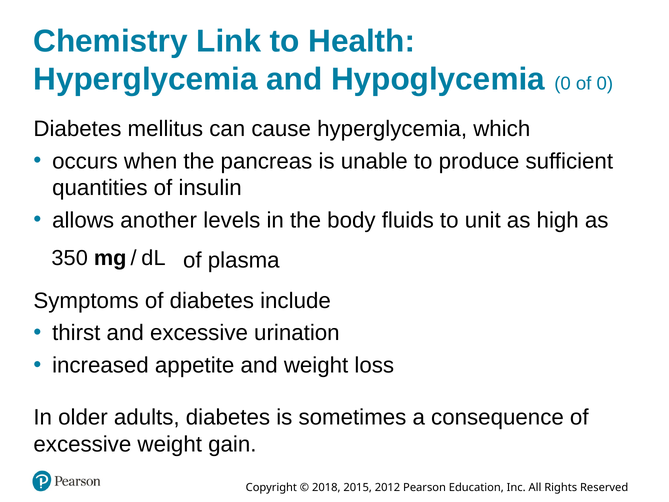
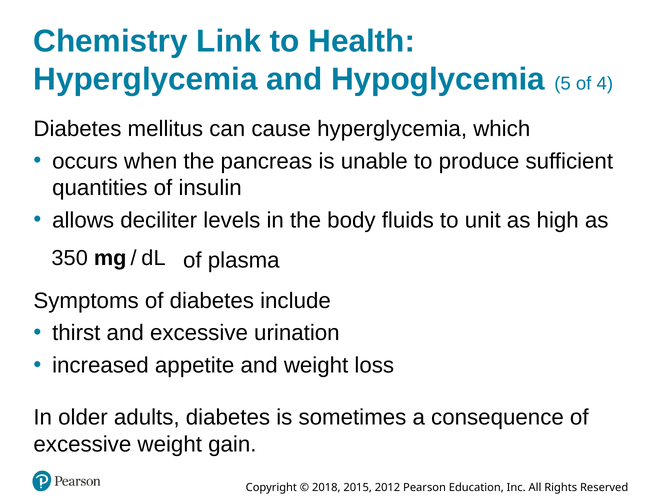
Hypoglycemia 0: 0 -> 5
of 0: 0 -> 4
another: another -> deciliter
